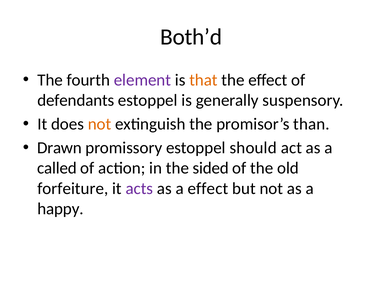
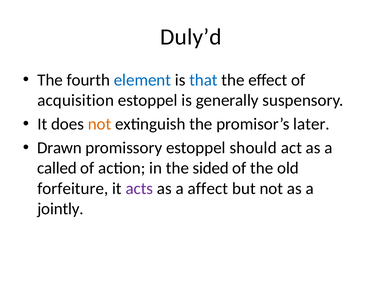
Both’d: Both’d -> Duly’d
element colour: purple -> blue
that colour: orange -> blue
defendants: defendants -> acquisition
than: than -> later
a effect: effect -> affect
happy: happy -> jointly
